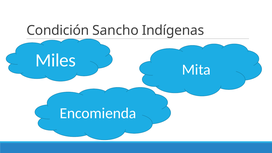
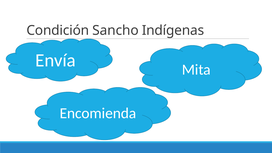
Miles: Miles -> Envía
